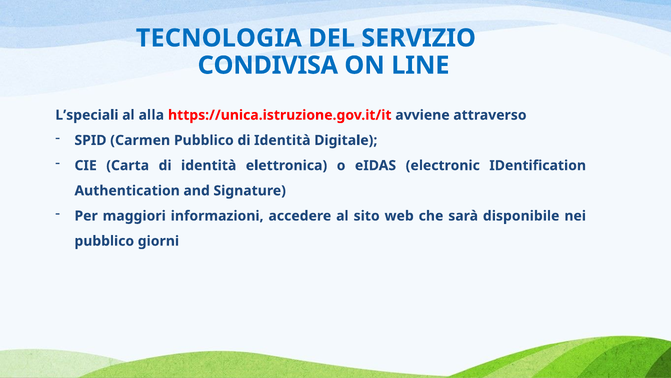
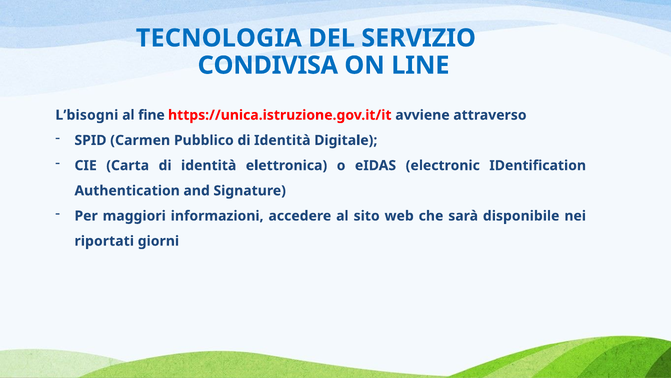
L’speciali: L’speciali -> L’bisogni
alla: alla -> fine
pubblico at (104, 241): pubblico -> riportati
